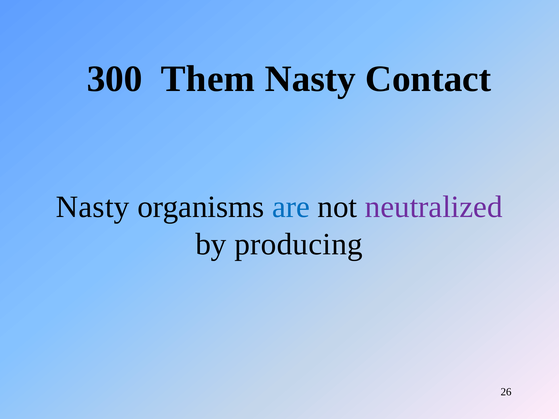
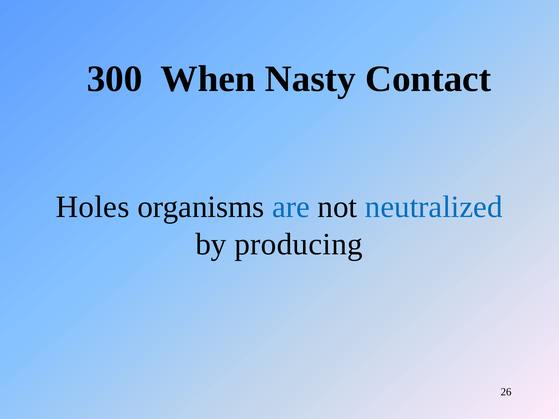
Them: Them -> When
Nasty at (93, 207): Nasty -> Holes
neutralized colour: purple -> blue
